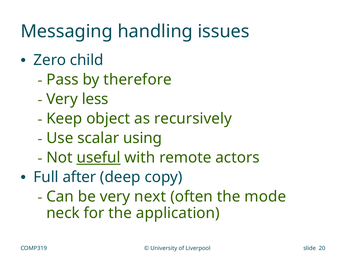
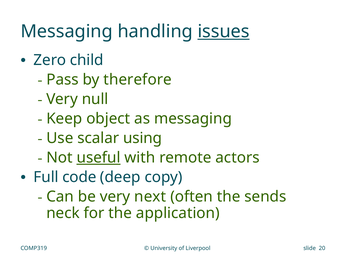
issues underline: none -> present
less: less -> null
as recursively: recursively -> messaging
after: after -> code
mode: mode -> sends
